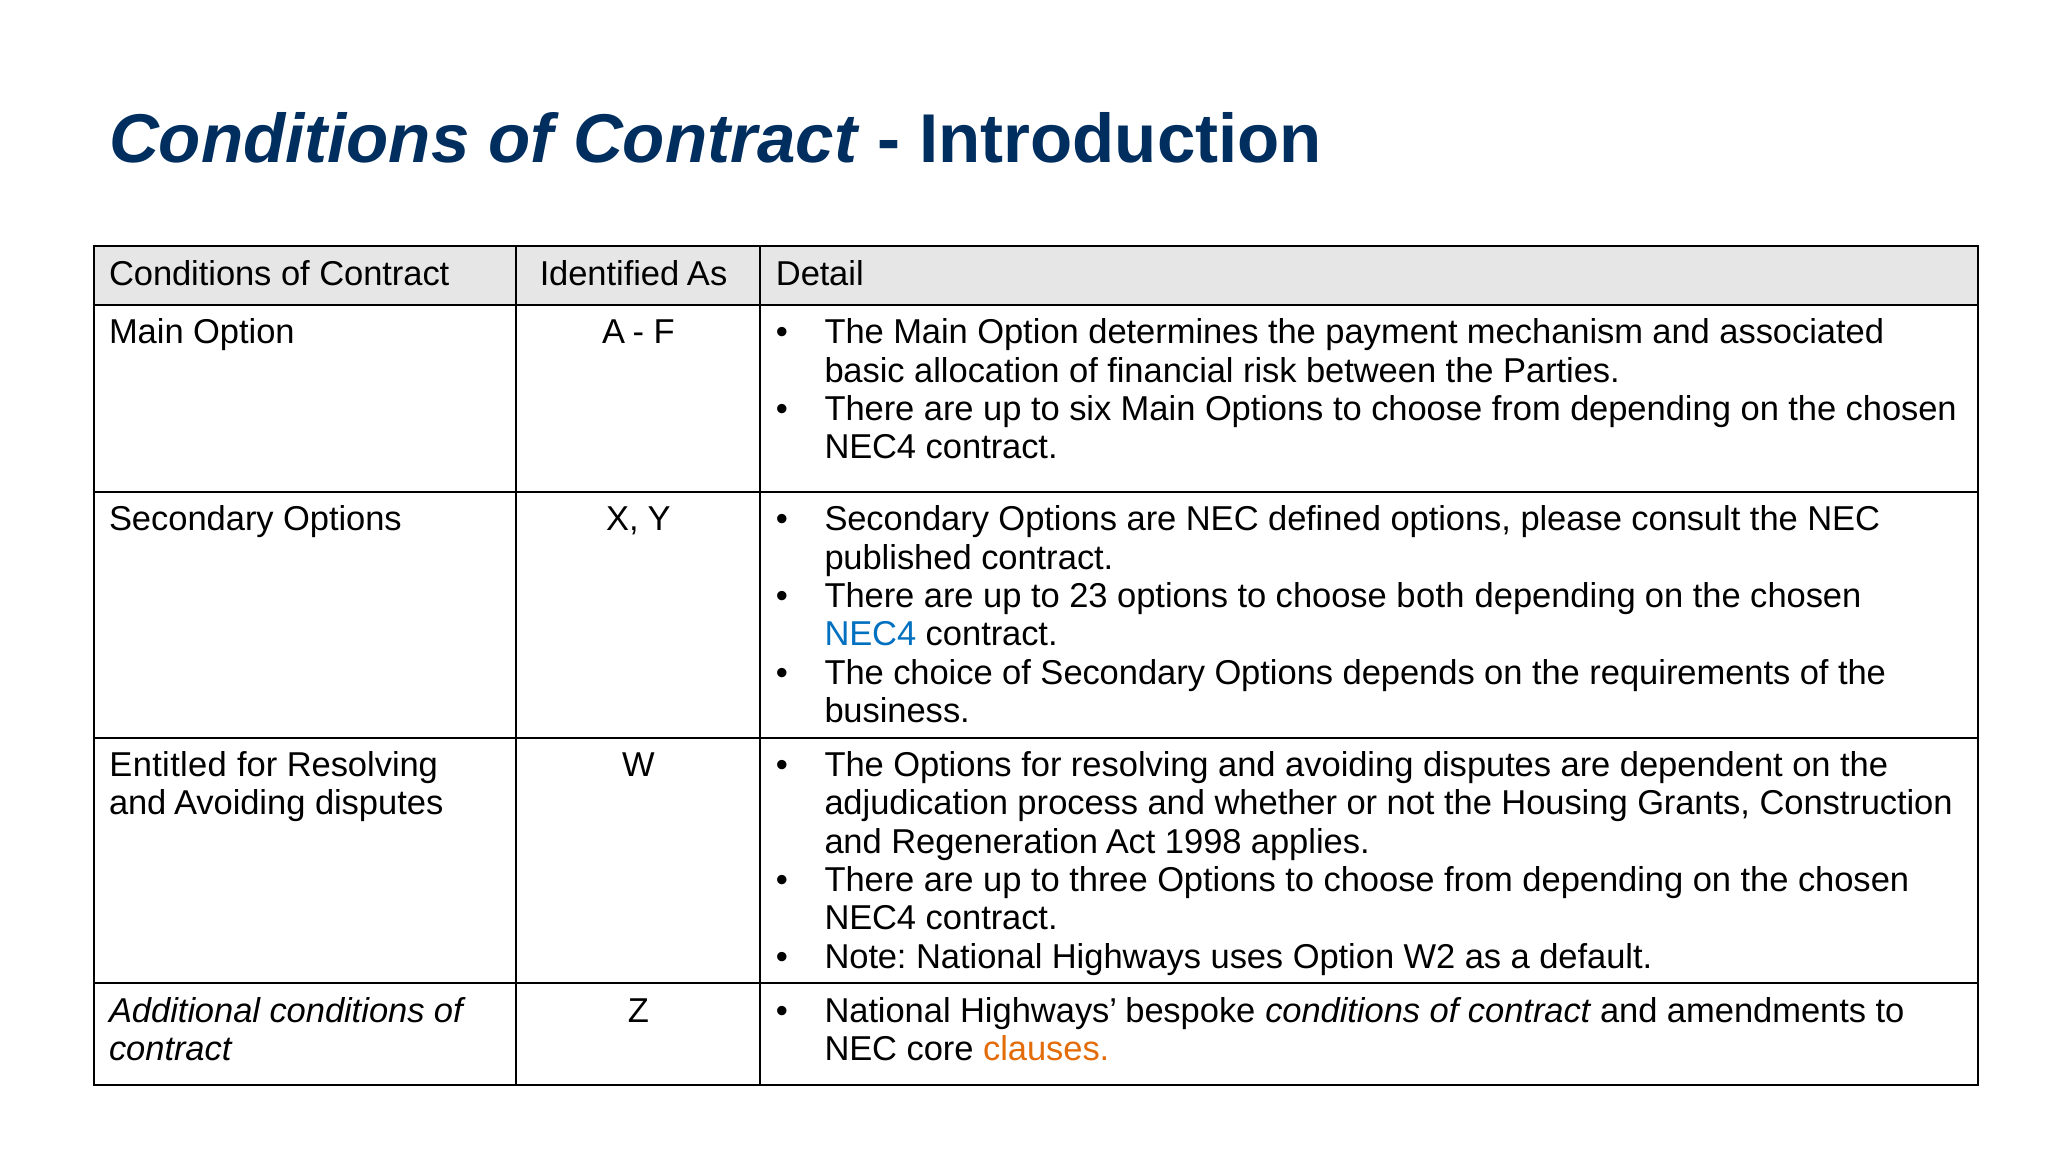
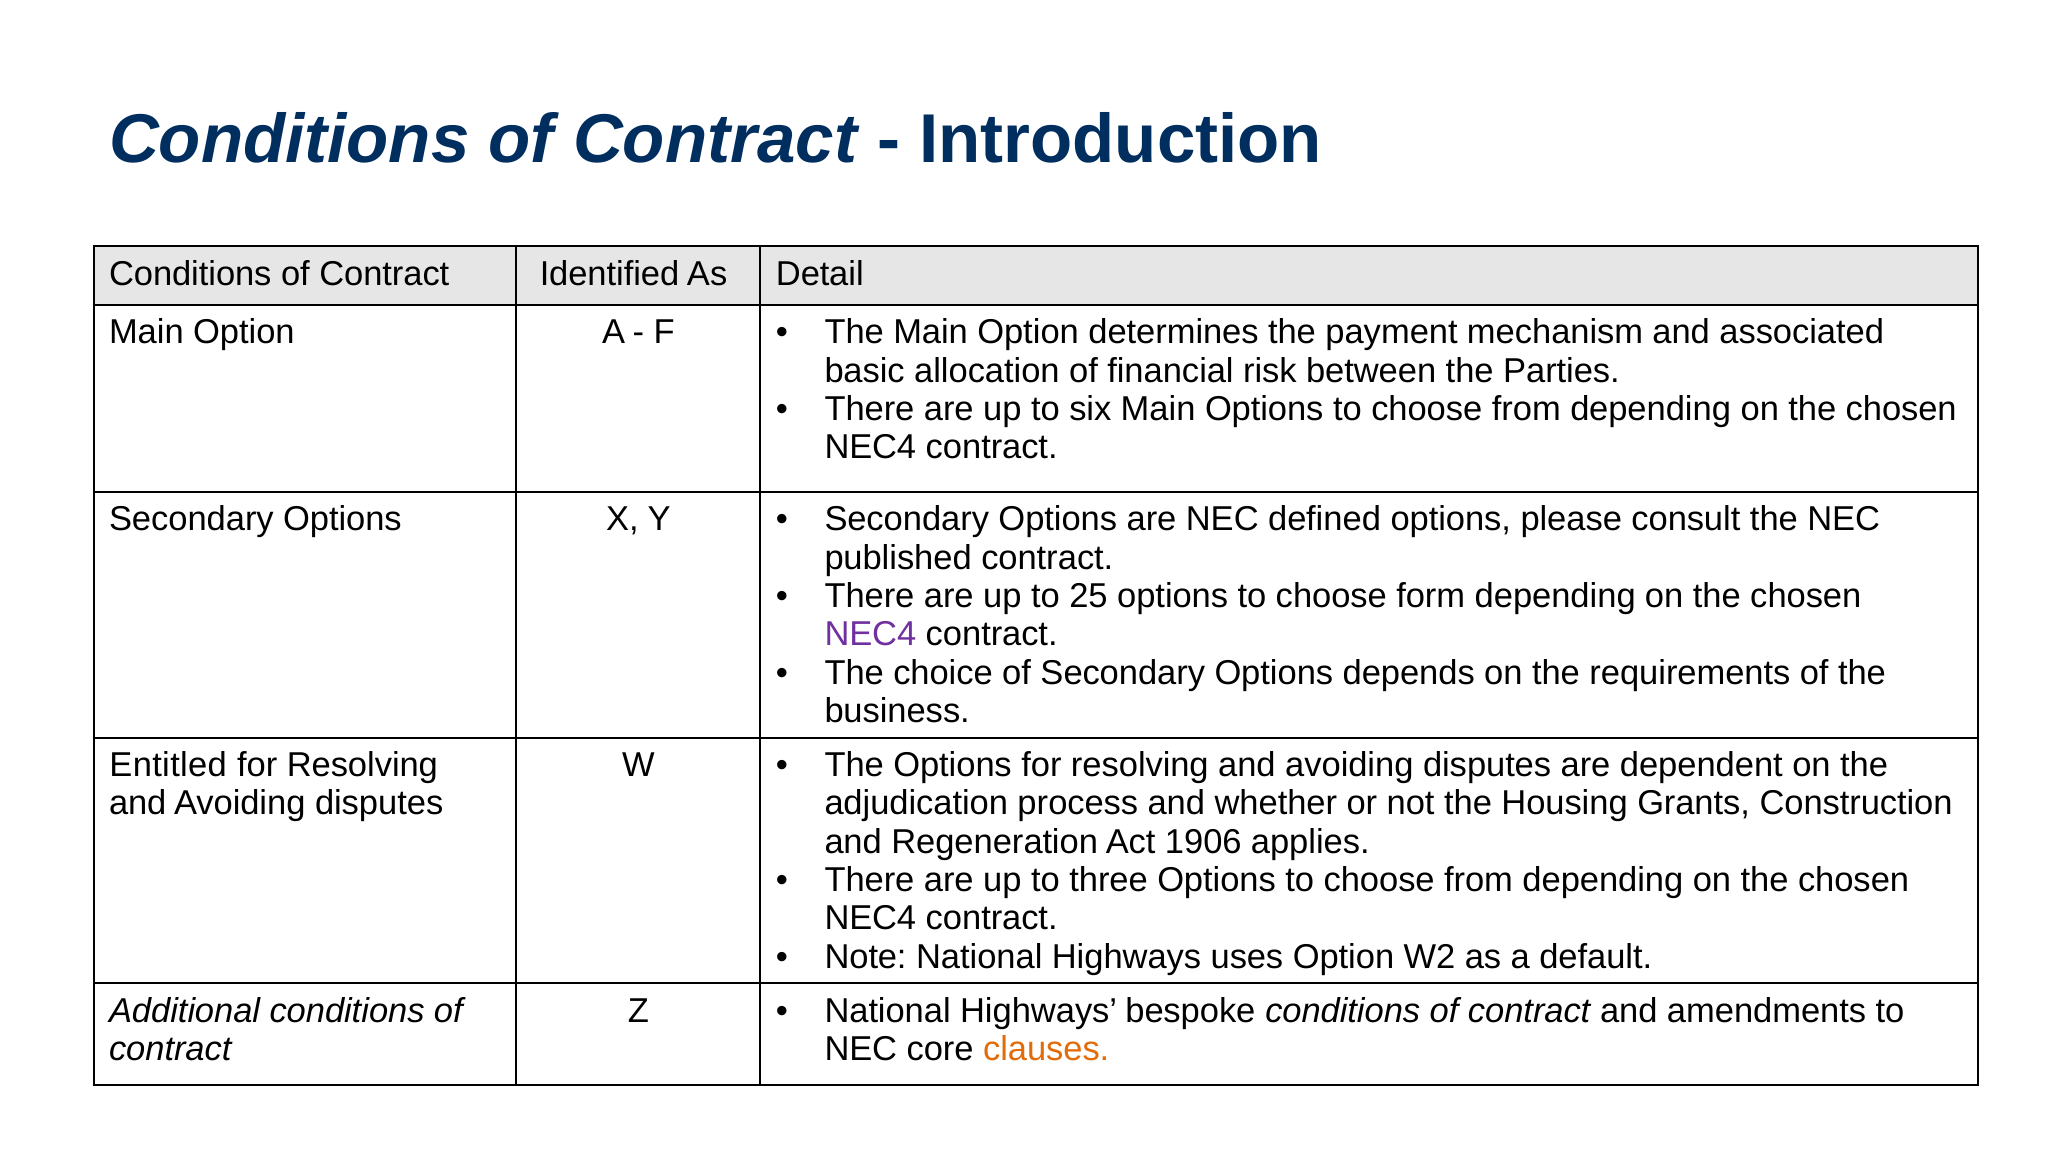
23: 23 -> 25
both: both -> form
NEC4 at (870, 635) colour: blue -> purple
1998: 1998 -> 1906
